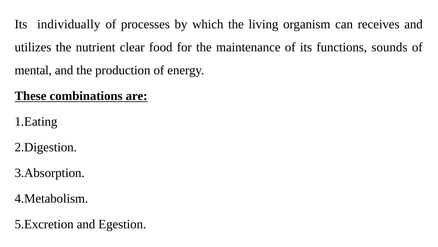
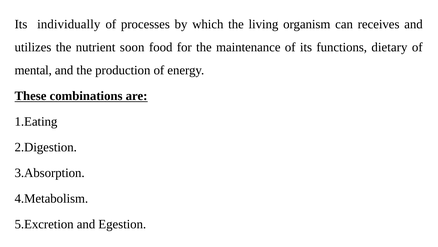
clear: clear -> soon
sounds: sounds -> dietary
